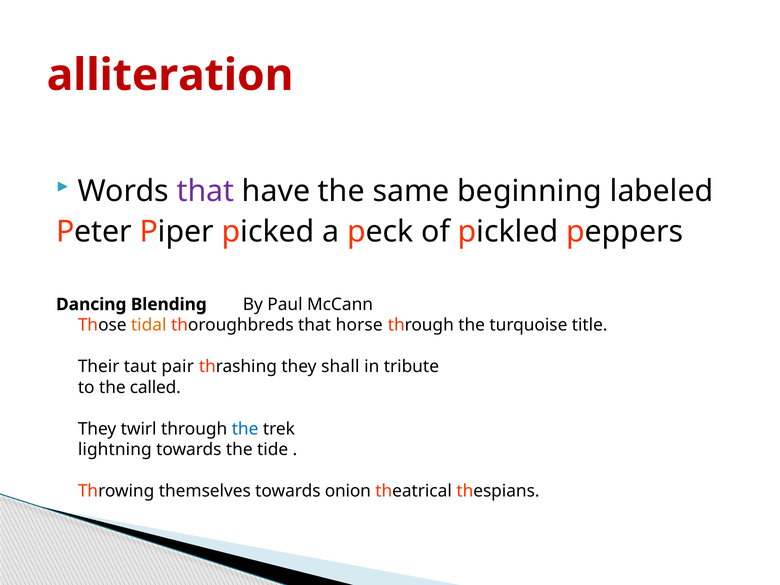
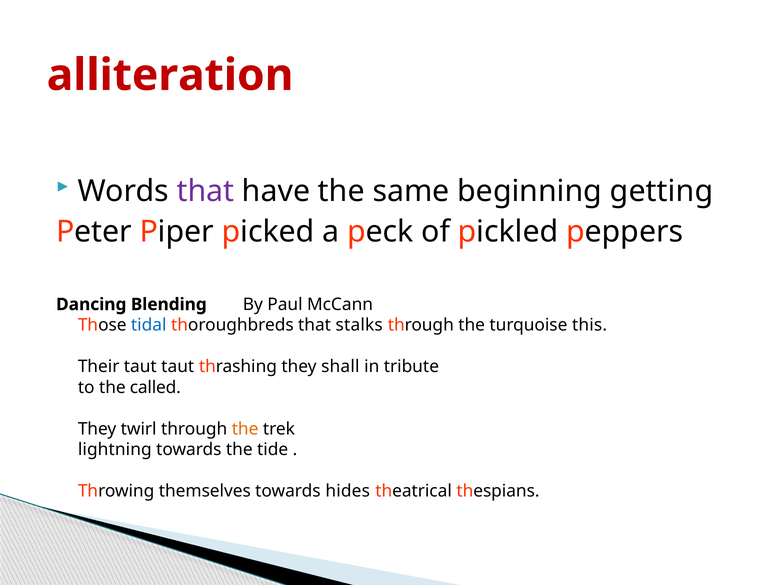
labeled: labeled -> getting
tidal colour: orange -> blue
horse: horse -> stalks
title: title -> this
taut pair: pair -> taut
the at (245, 429) colour: blue -> orange
onion: onion -> hides
